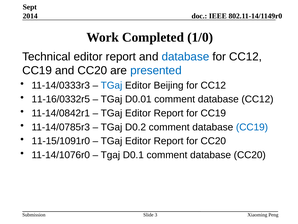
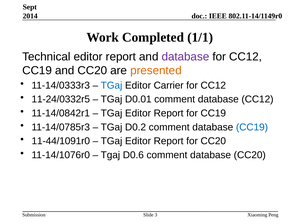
1/0: 1/0 -> 1/1
database at (185, 56) colour: blue -> purple
presented colour: blue -> orange
Beijing: Beijing -> Carrier
11-16/0332r5: 11-16/0332r5 -> 11-24/0332r5
11-15/1091r0: 11-15/1091r0 -> 11-44/1091r0
D0.1: D0.1 -> D0.6
